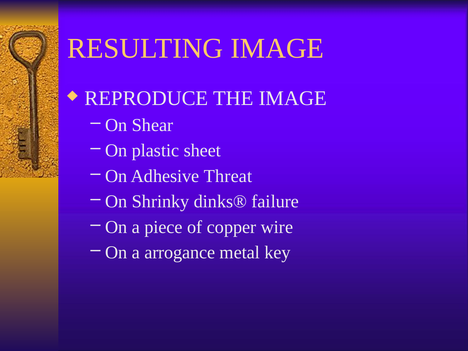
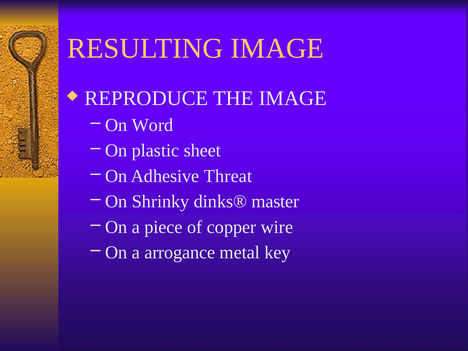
Shear: Shear -> Word
failure: failure -> master
